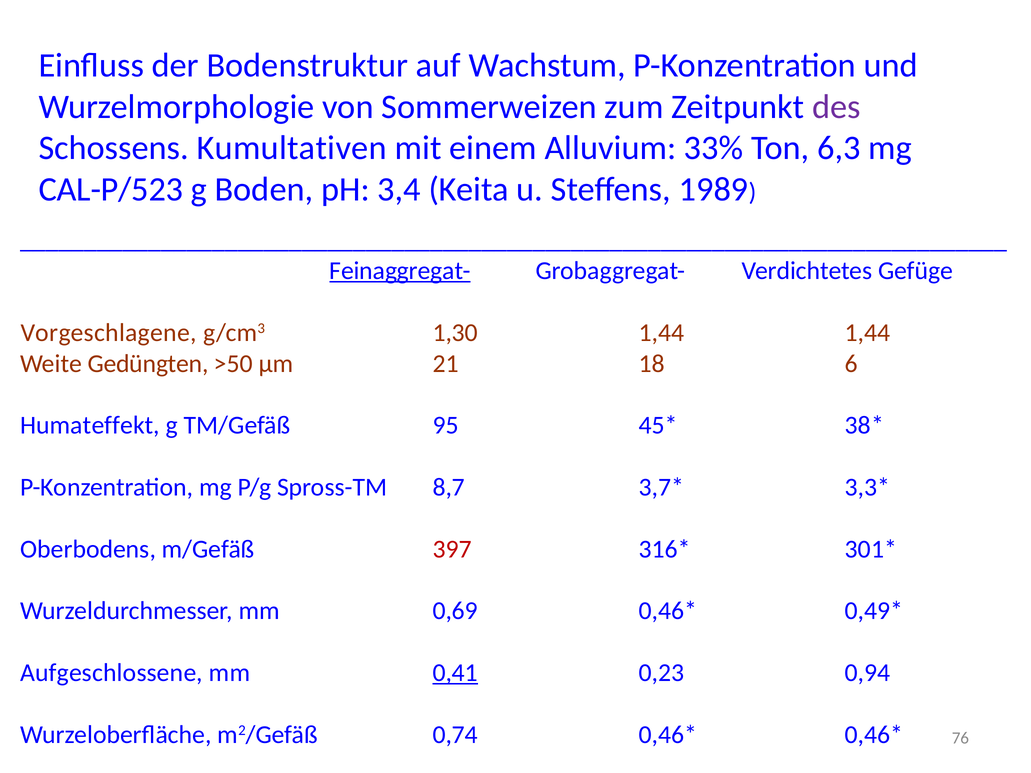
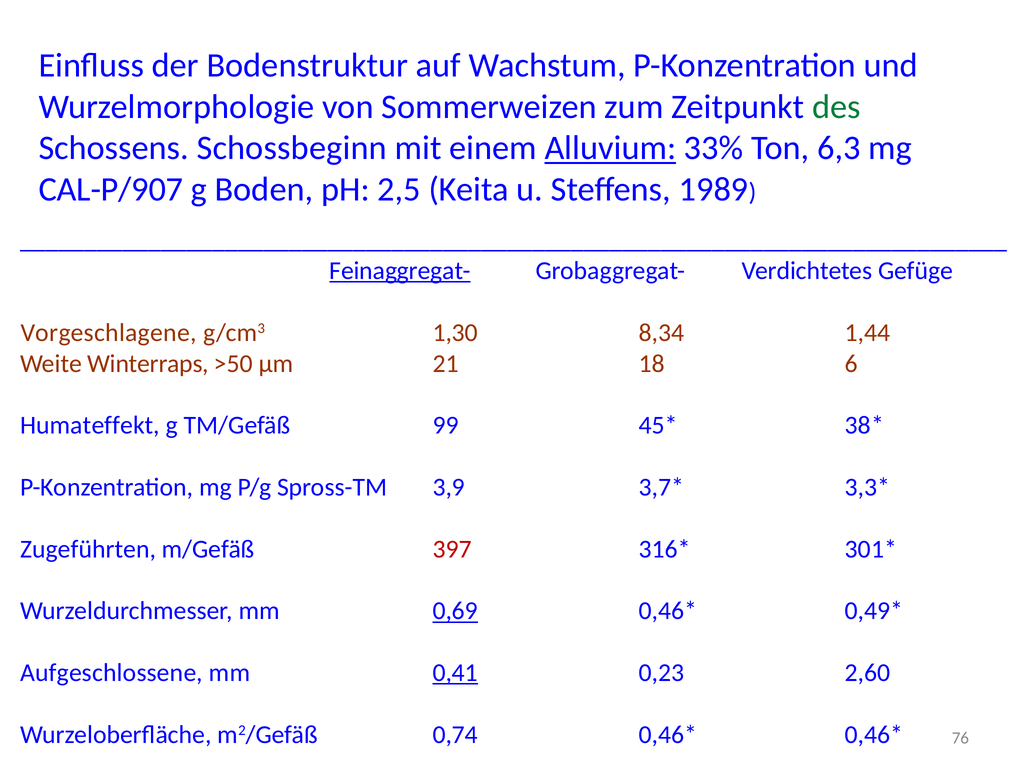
des colour: purple -> green
Kumultativen: Kumultativen -> Schossbeginn
Alluvium underline: none -> present
CAL-P/523: CAL-P/523 -> CAL-P/907
3,4: 3,4 -> 2,5
1,30 1,44: 1,44 -> 8,34
Gedüngten: Gedüngten -> Winterraps
95: 95 -> 99
8,7: 8,7 -> 3,9
Oberbodens: Oberbodens -> Zugeführten
0,69 underline: none -> present
0,94: 0,94 -> 2,60
